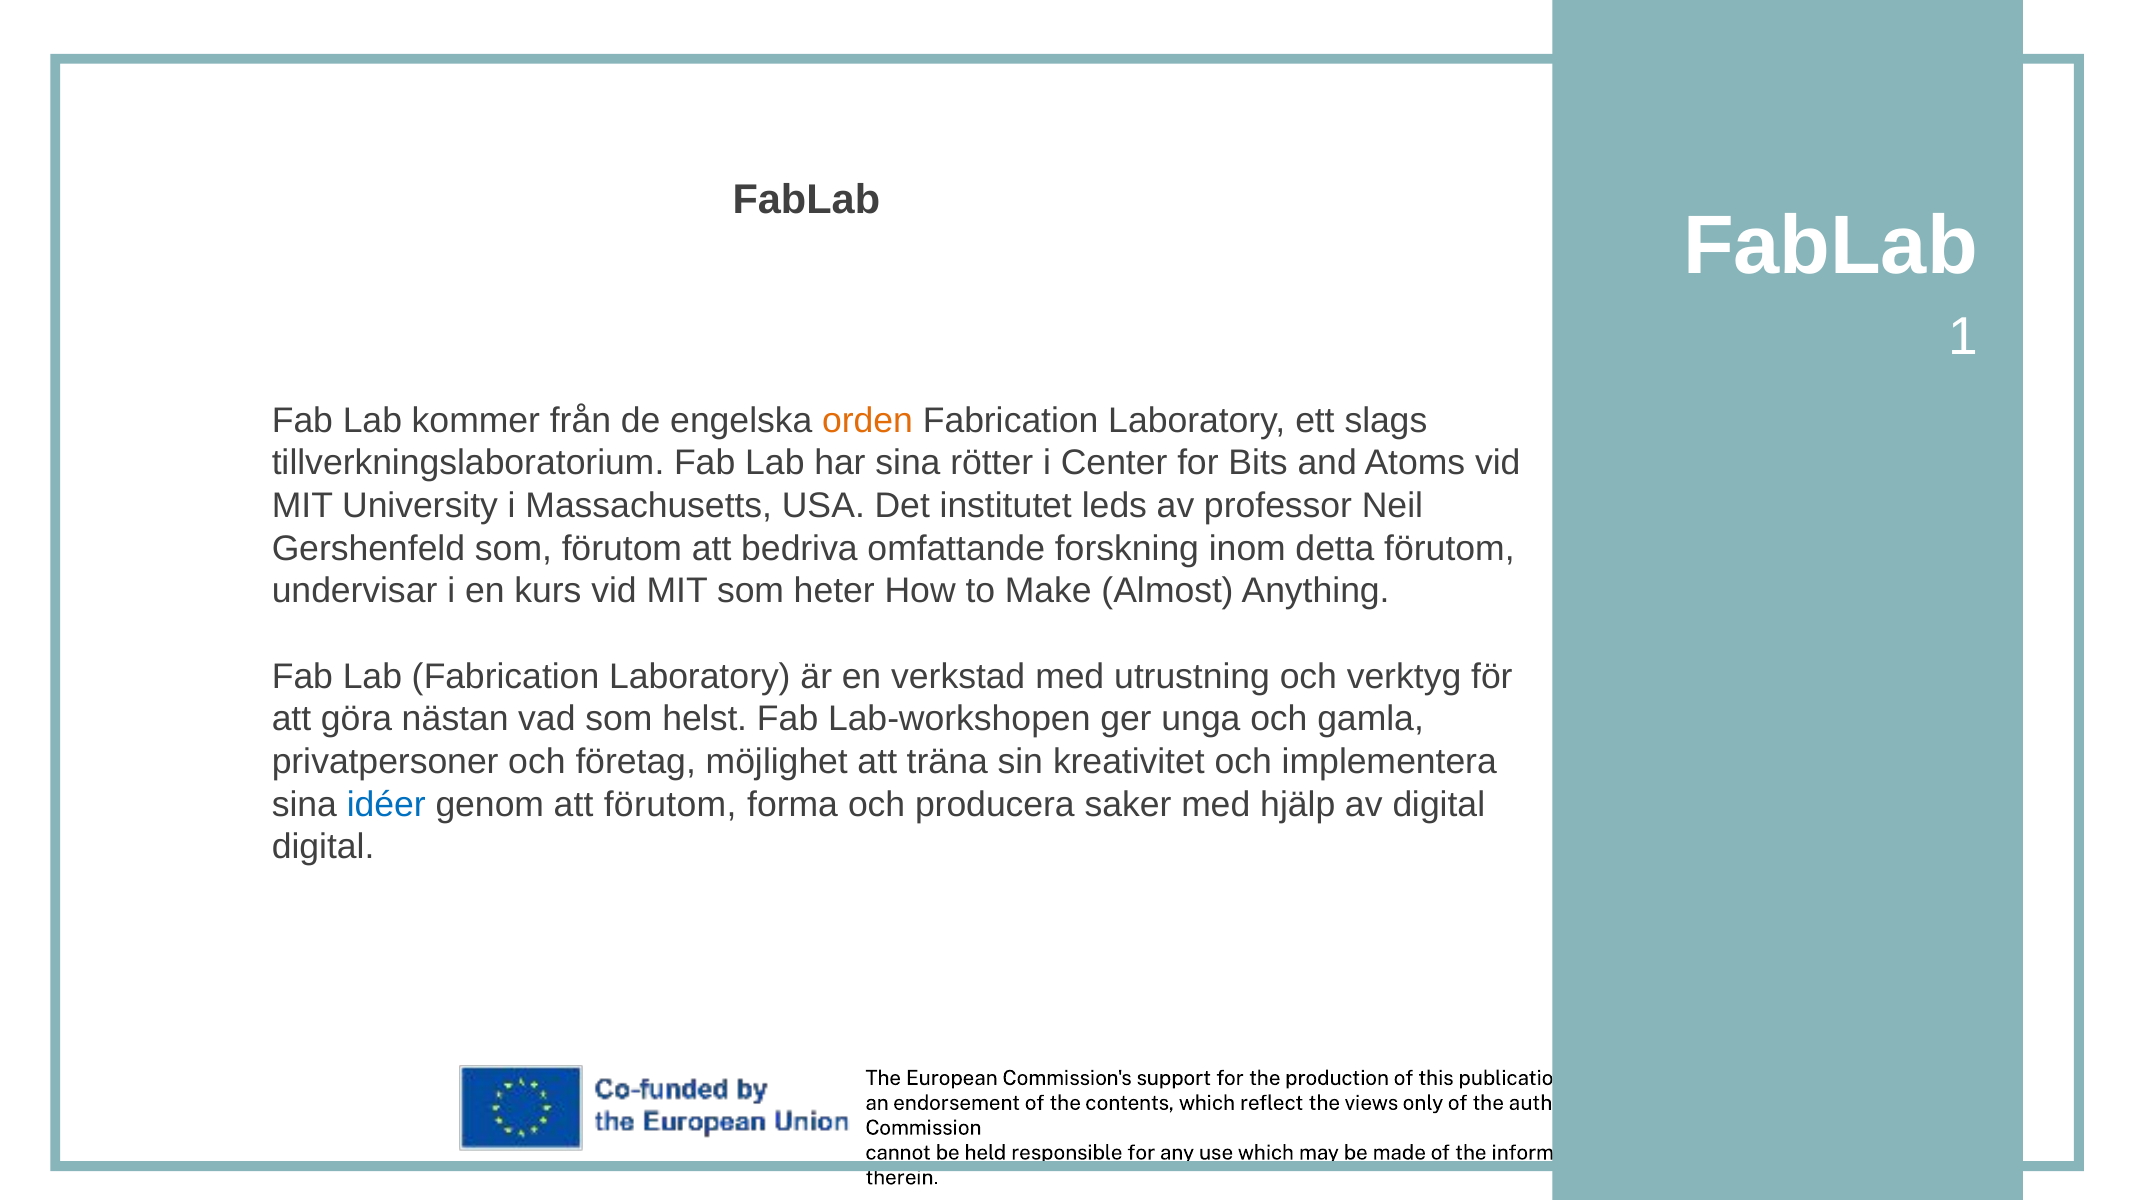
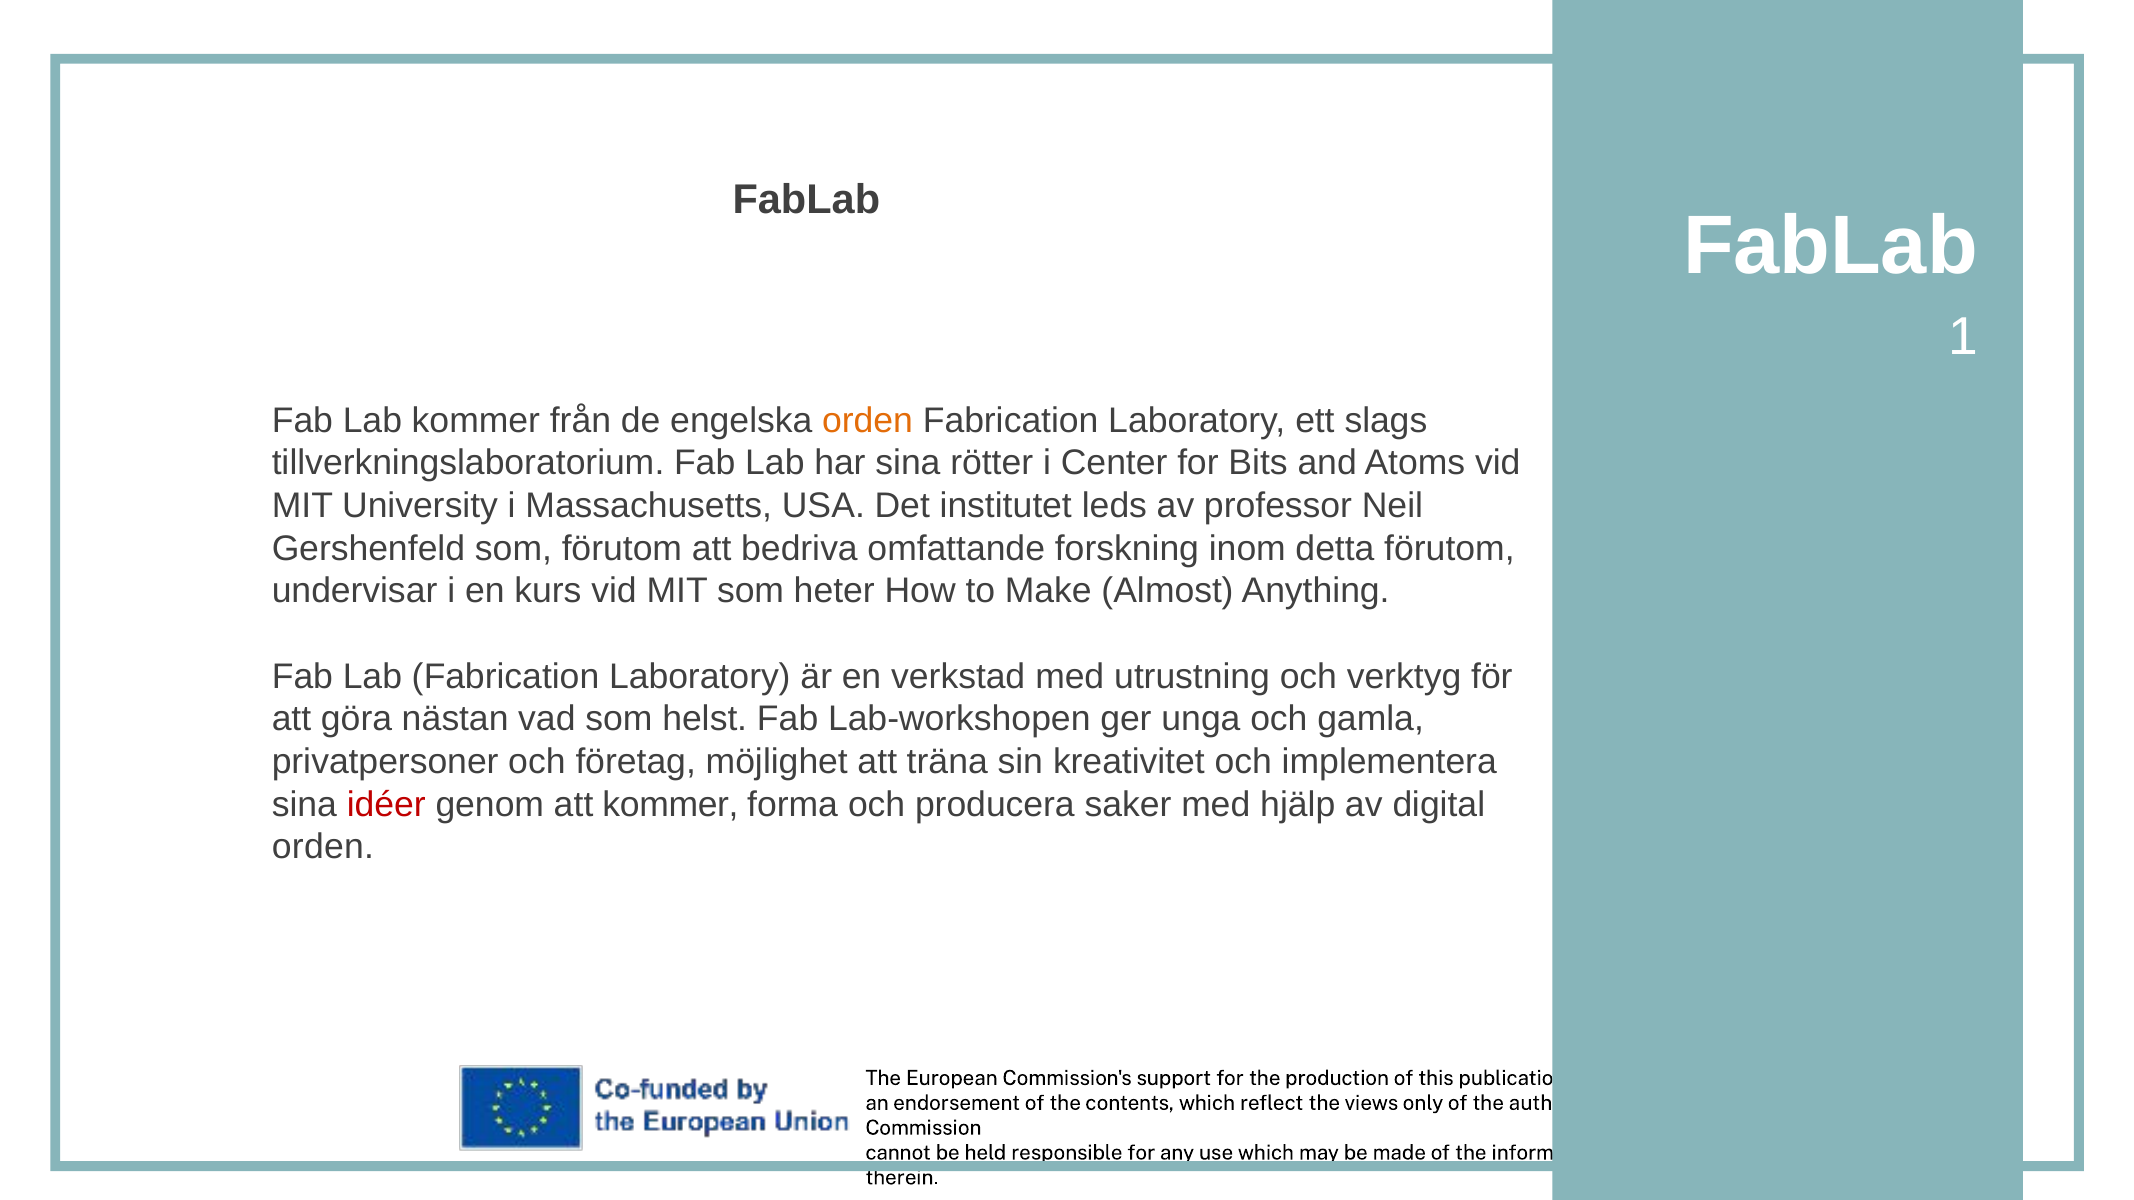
idéer colour: blue -> red
att förutom: förutom -> kommer
digital at (323, 848): digital -> orden
